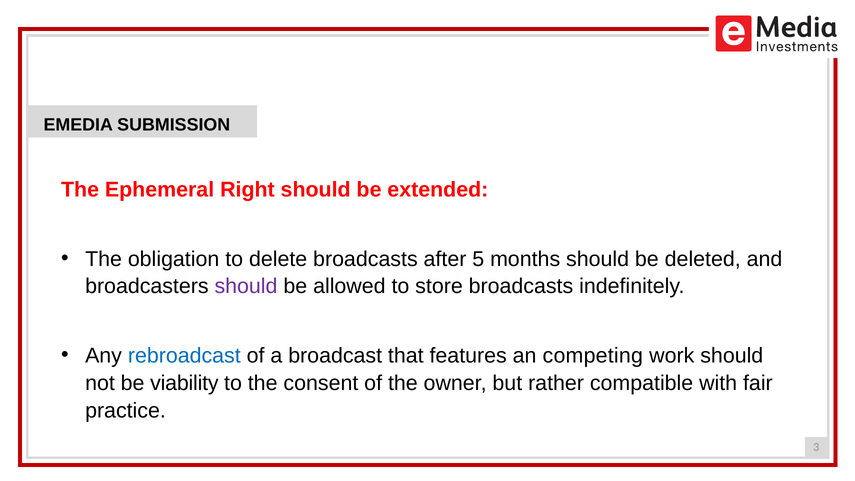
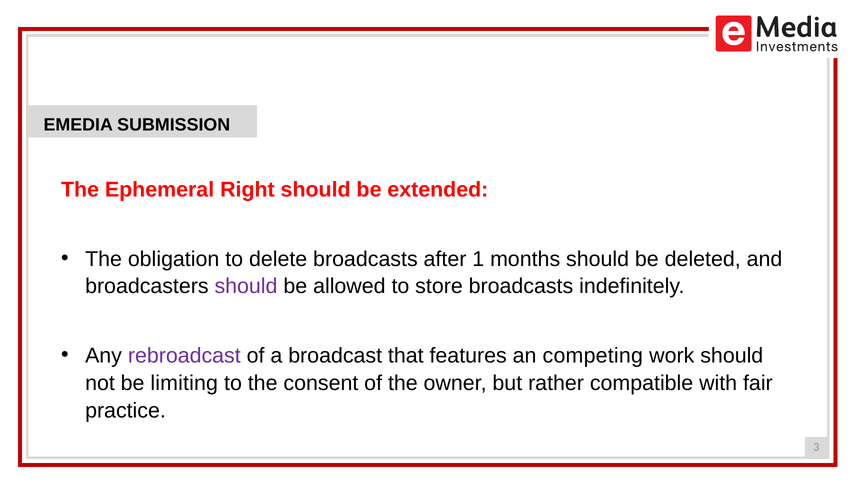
5: 5 -> 1
rebroadcast colour: blue -> purple
viability: viability -> limiting
